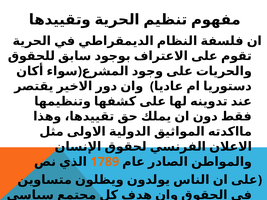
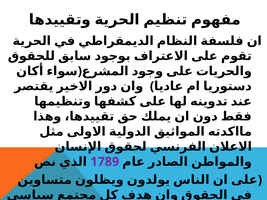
1789 colour: orange -> purple
